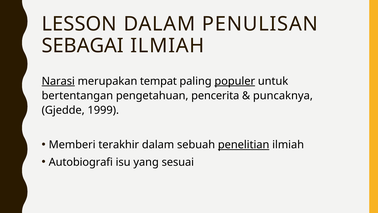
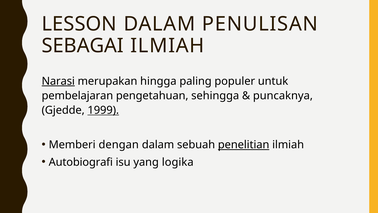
tempat: tempat -> hingga
populer underline: present -> none
bertentangan: bertentangan -> pembelajaran
pencerita: pencerita -> sehingga
1999 underline: none -> present
terakhir: terakhir -> dengan
sesuai: sesuai -> logika
